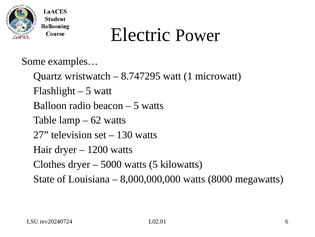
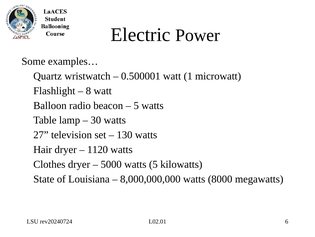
8.747295: 8.747295 -> 0.500001
5 at (88, 91): 5 -> 8
62: 62 -> 30
1200: 1200 -> 1120
